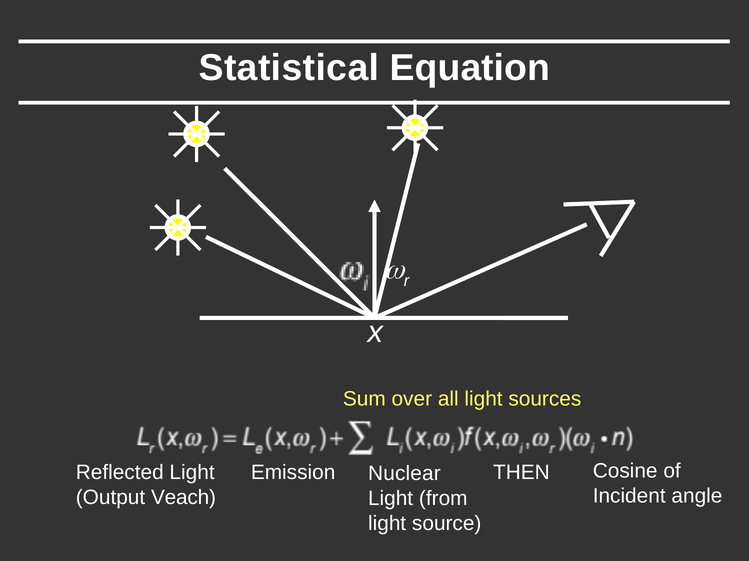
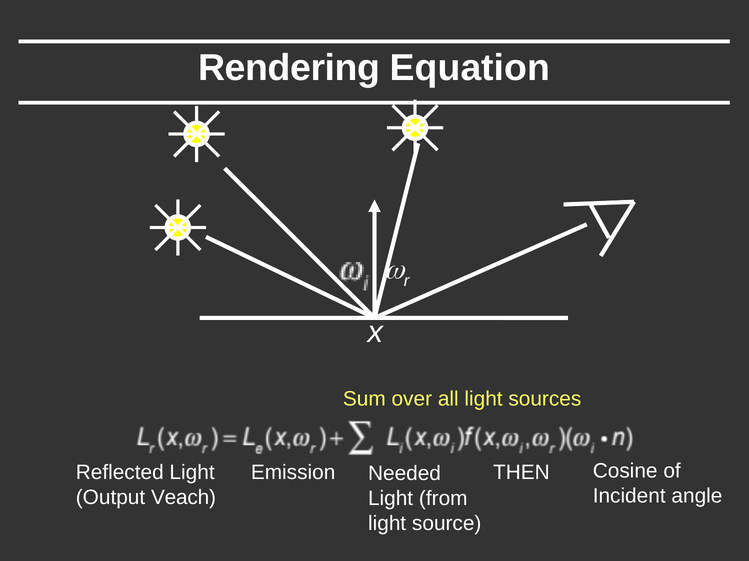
Statistical: Statistical -> Rendering
Nuclear: Nuclear -> Needed
